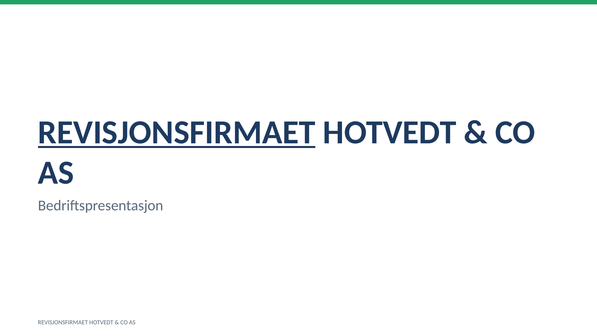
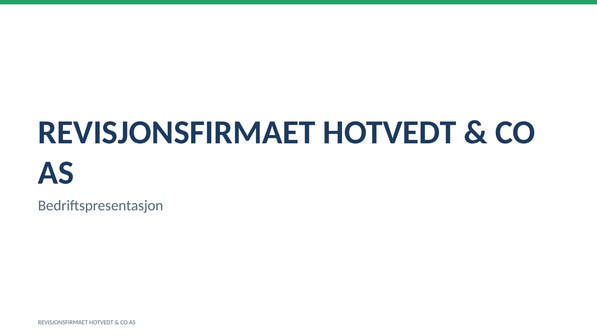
REVISJONSFIRMAET at (177, 132) underline: present -> none
